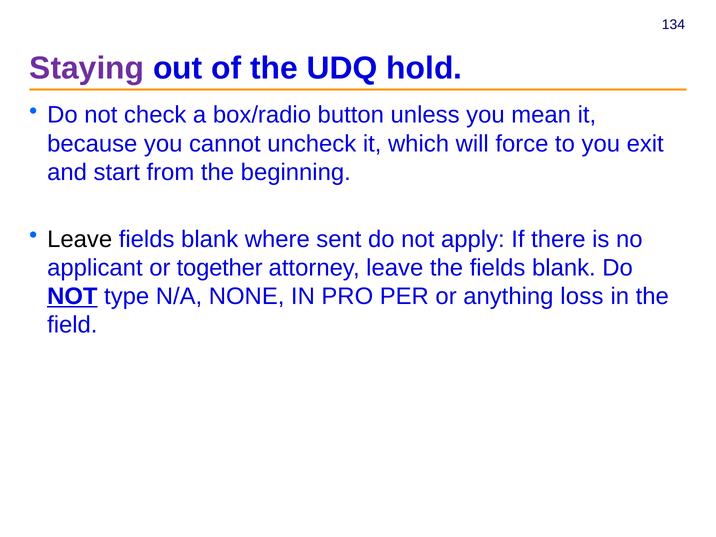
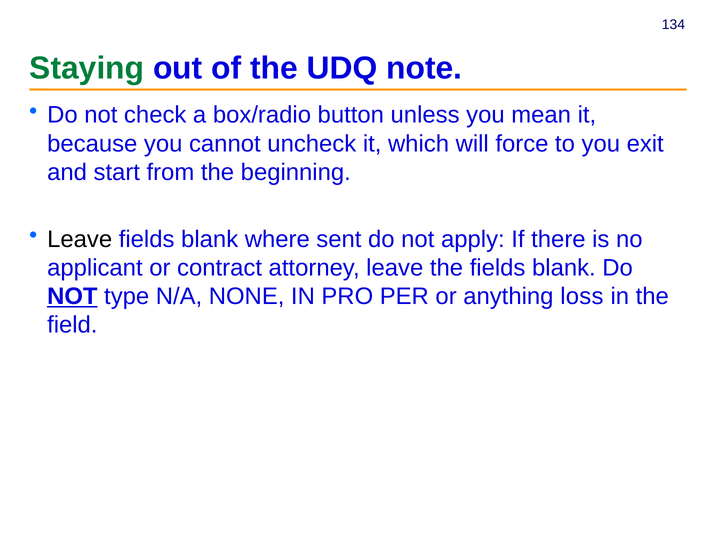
Staying colour: purple -> green
hold: hold -> note
together: together -> contract
